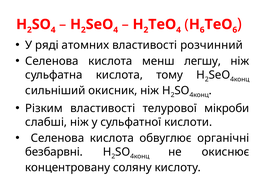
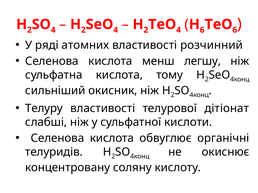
Різким: Різким -> Телуру
мікроби: мікроби -> дітіонат
безбарвні: безбарвні -> телуридів
